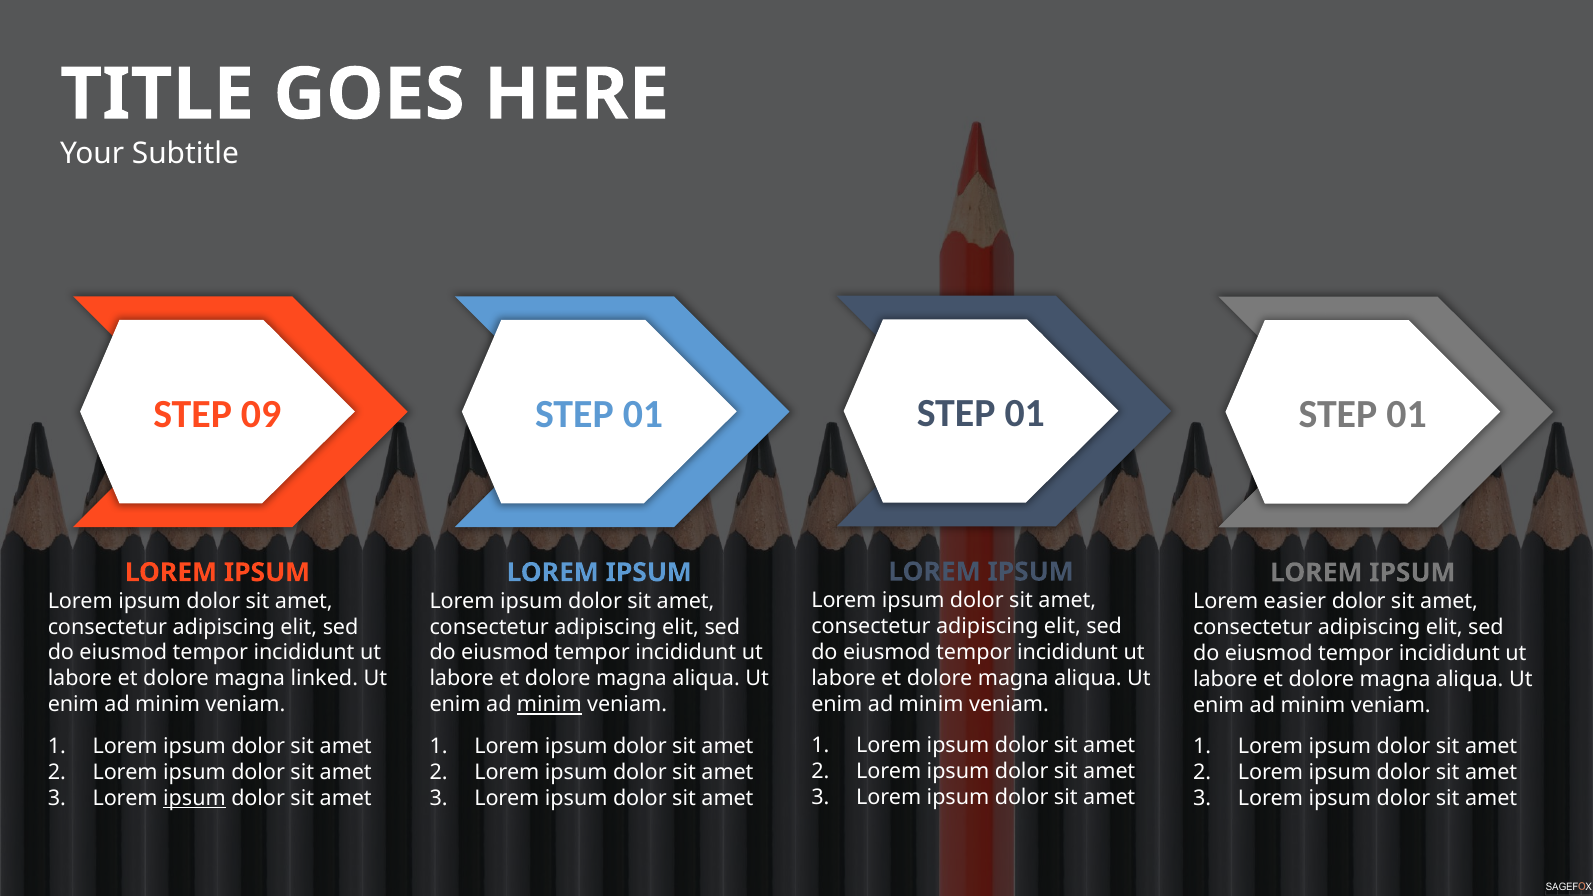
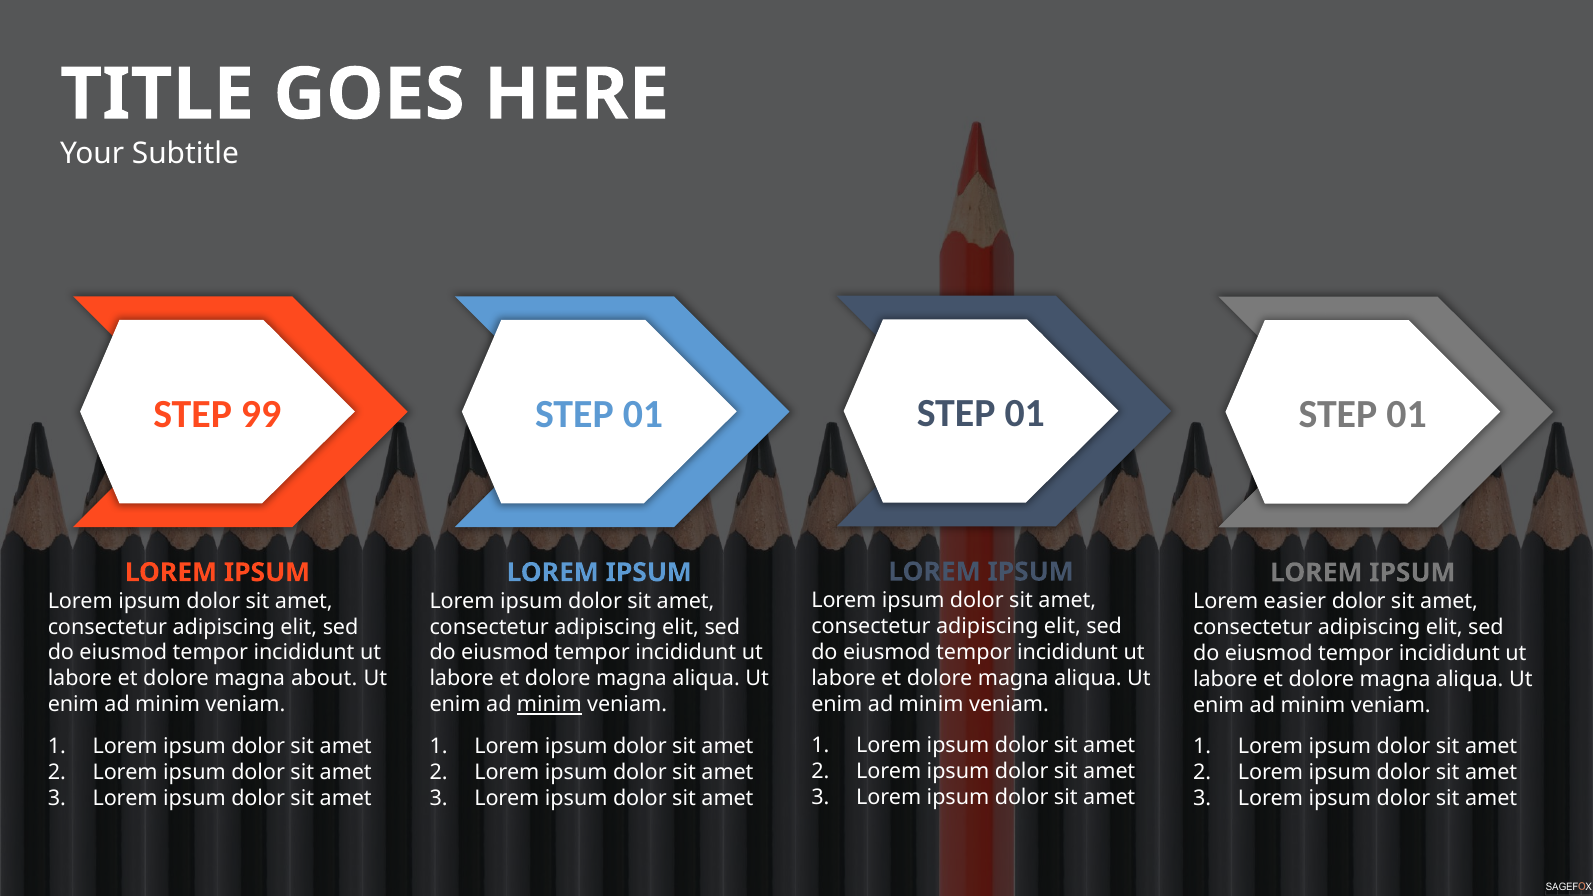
09: 09 -> 99
linked: linked -> about
ipsum at (194, 798) underline: present -> none
